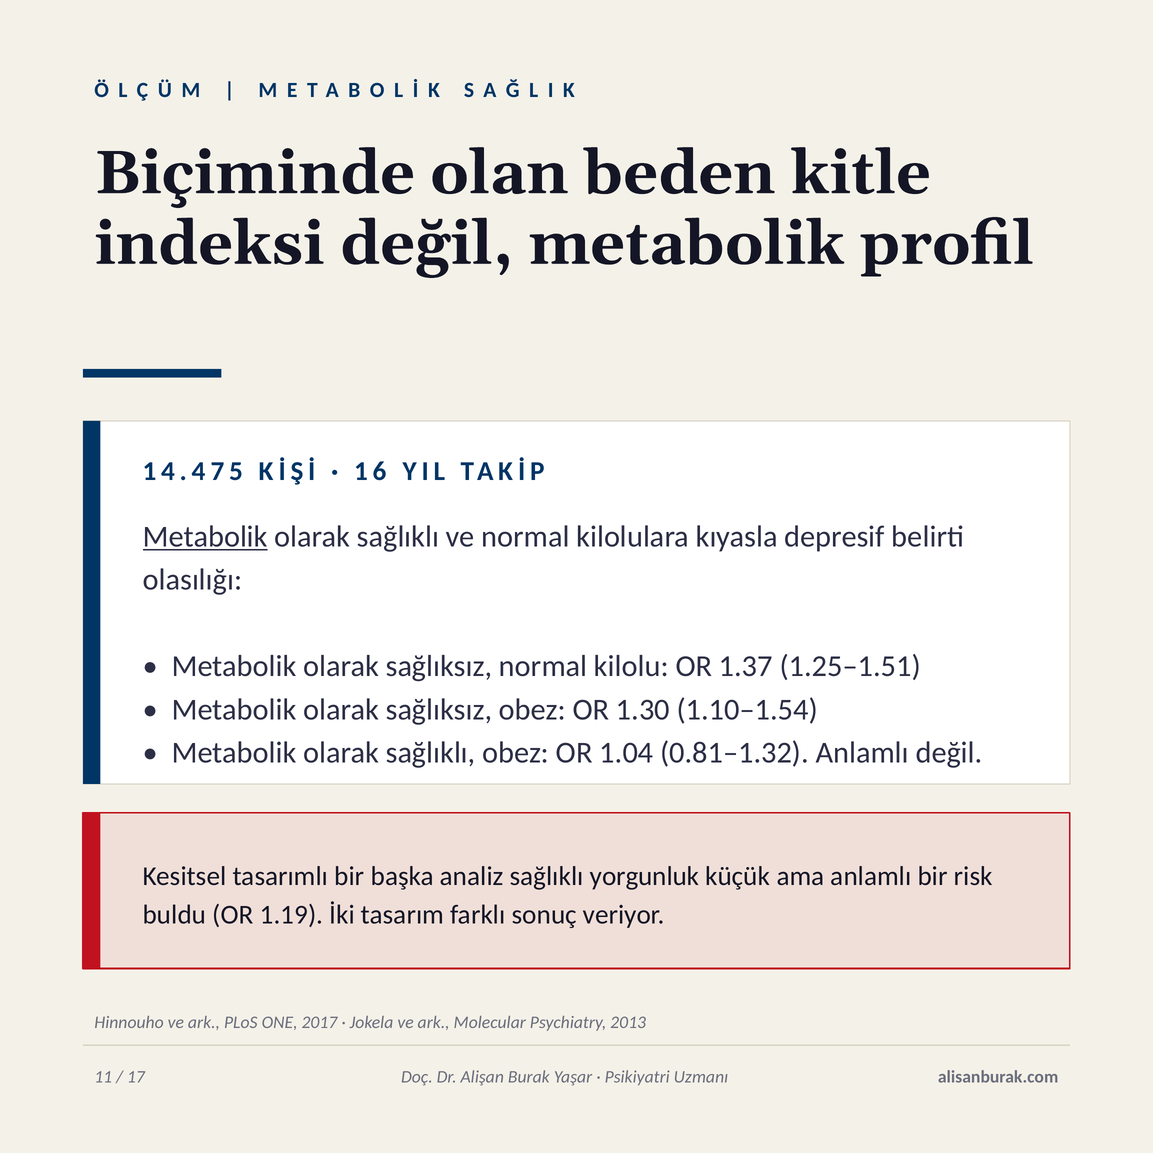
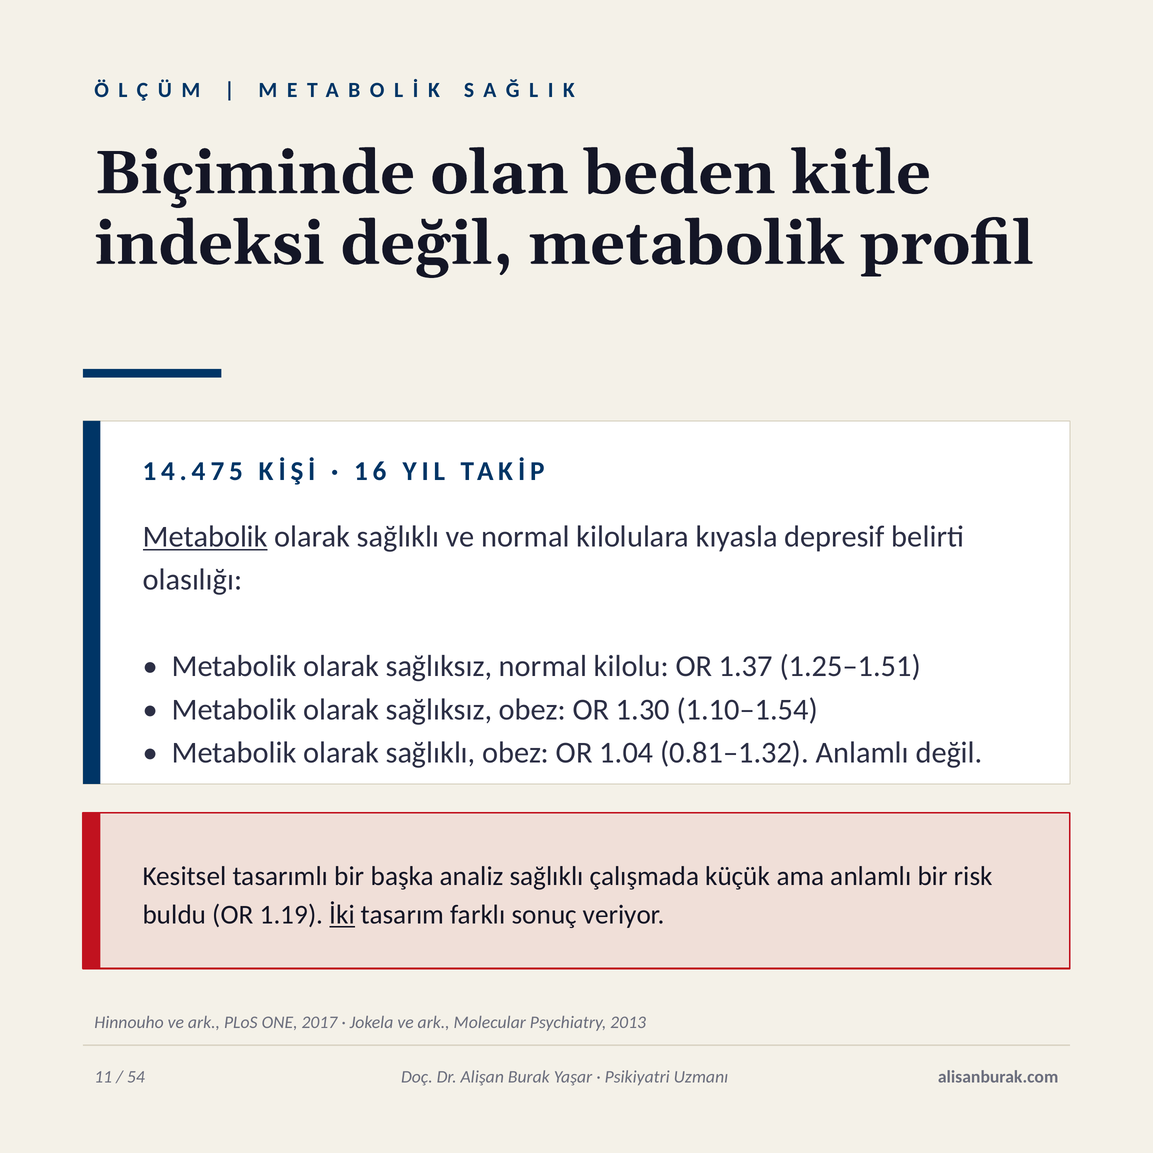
yorgunluk: yorgunluk -> çalışmada
İki underline: none -> present
17: 17 -> 54
